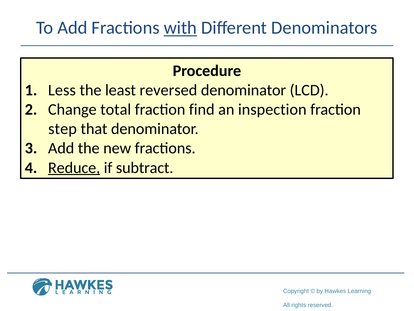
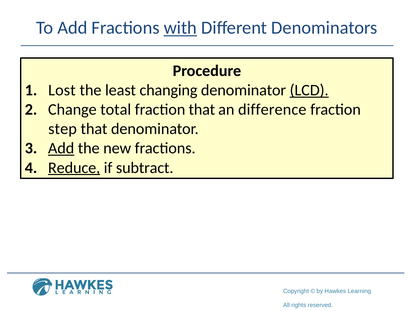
Less: Less -> Lost
reversed: reversed -> changing
LCD underline: none -> present
fraction find: find -> that
inspection: inspection -> difference
Add at (61, 148) underline: none -> present
